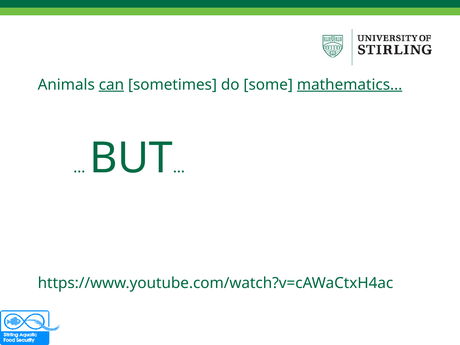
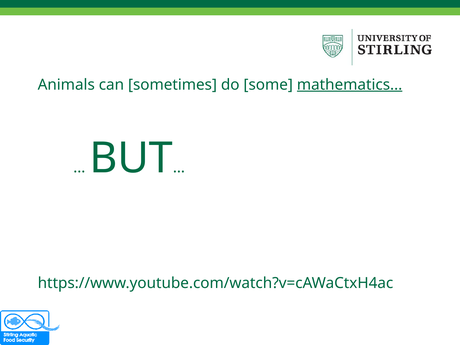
can underline: present -> none
